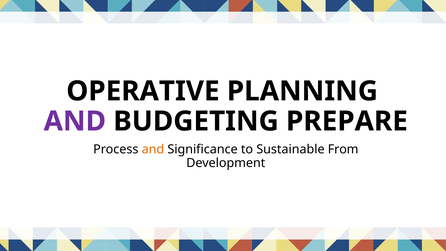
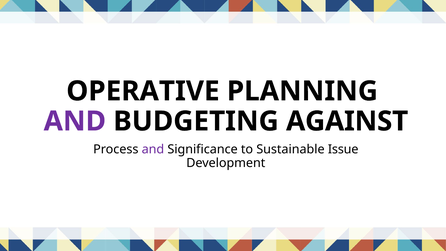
PREPARE: PREPARE -> AGAINST
and at (153, 149) colour: orange -> purple
From: From -> Issue
